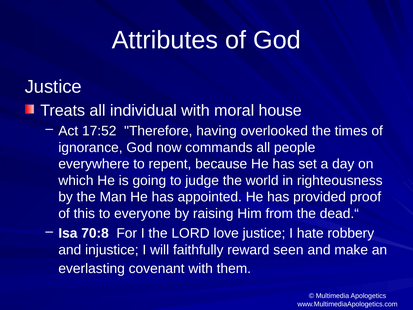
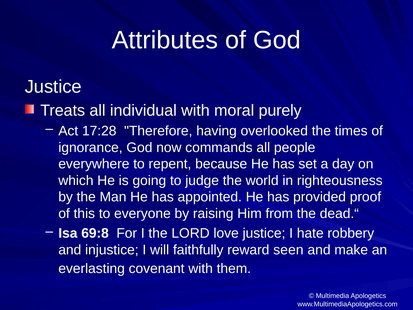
house: house -> purely
17:52: 17:52 -> 17:28
70:8: 70:8 -> 69:8
